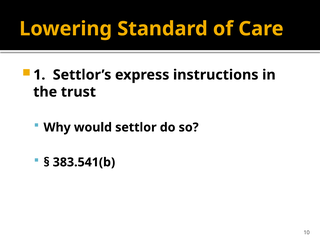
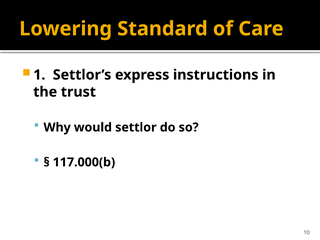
383.541(b: 383.541(b -> 117.000(b
